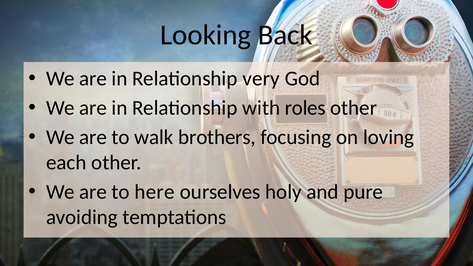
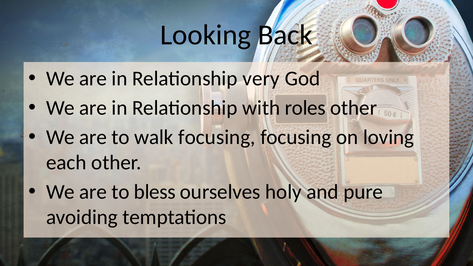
walk brothers: brothers -> focusing
here: here -> bless
